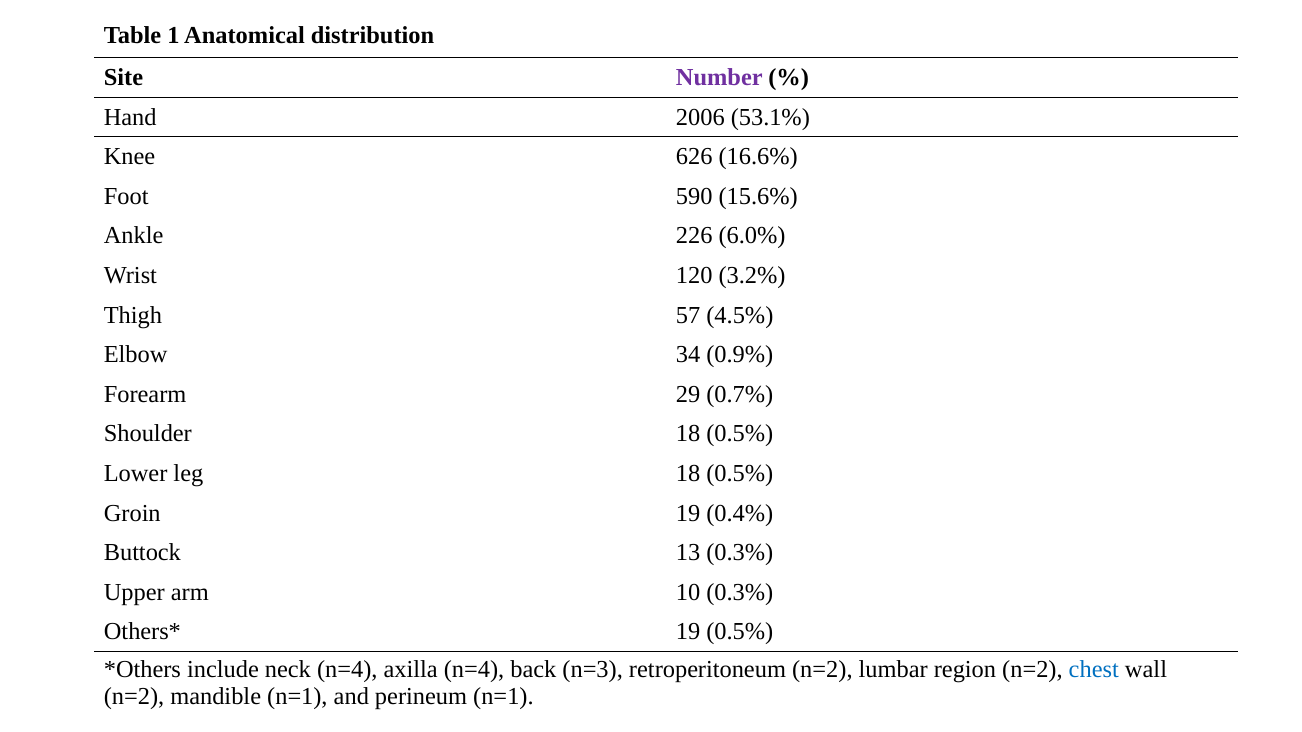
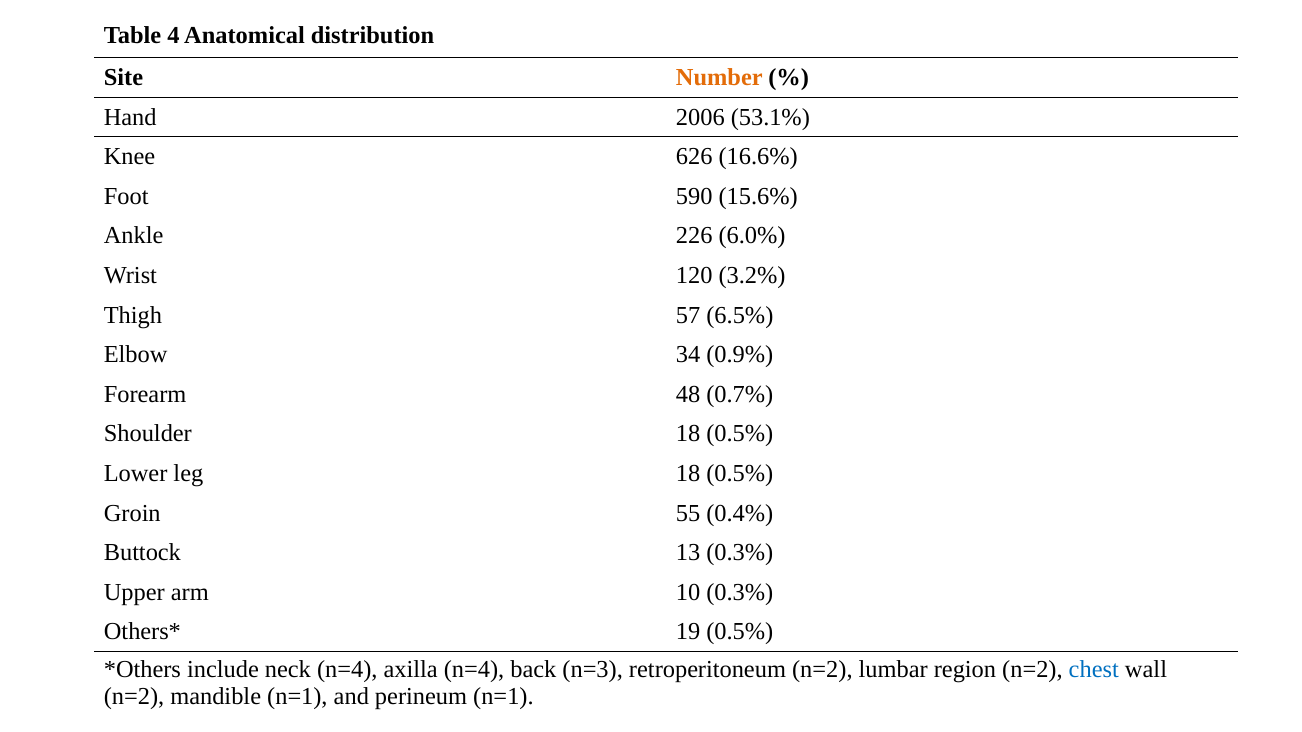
1: 1 -> 4
Number colour: purple -> orange
4.5%: 4.5% -> 6.5%
29: 29 -> 48
Groin 19: 19 -> 55
